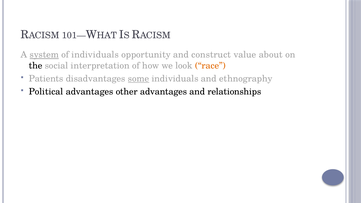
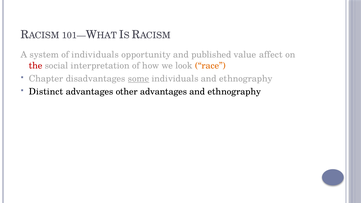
system underline: present -> none
construct: construct -> published
about: about -> affect
the colour: black -> red
Patients: Patients -> Chapter
Political: Political -> Distinct
relationships at (234, 92): relationships -> ethnography
